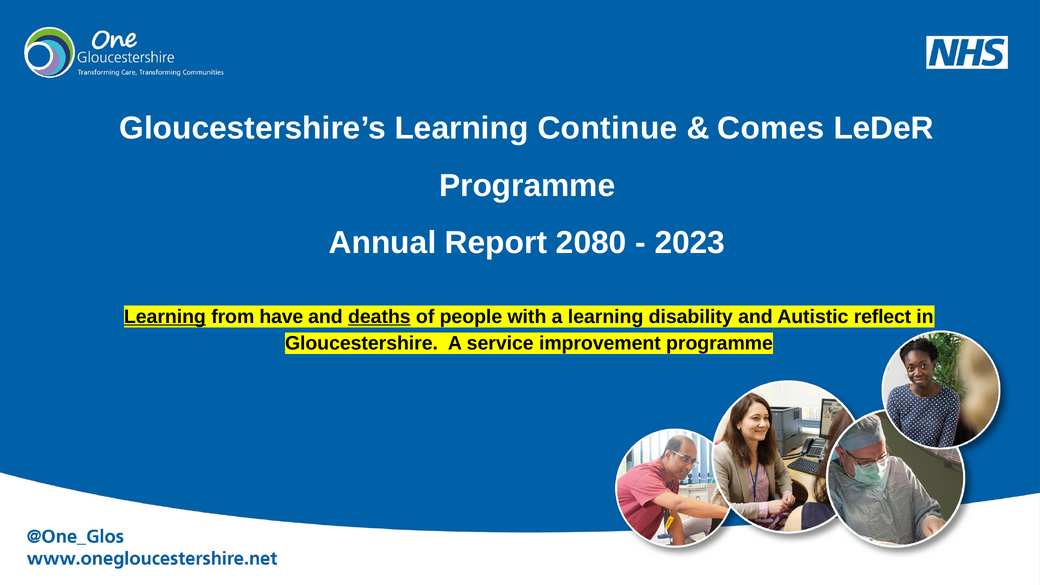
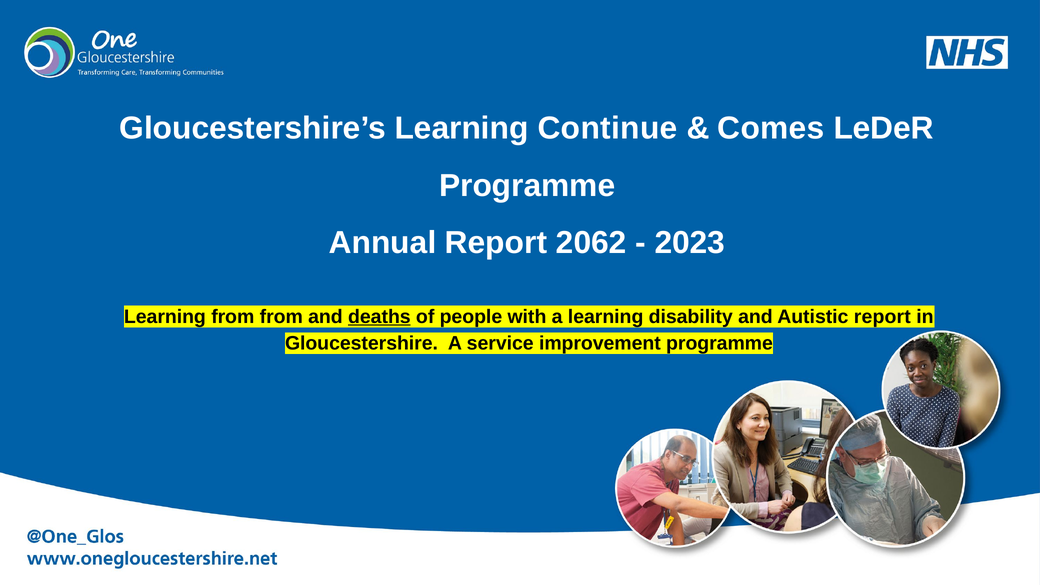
2080: 2080 -> 2062
Learning at (165, 317) underline: present -> none
from have: have -> from
Autistic reflect: reflect -> report
